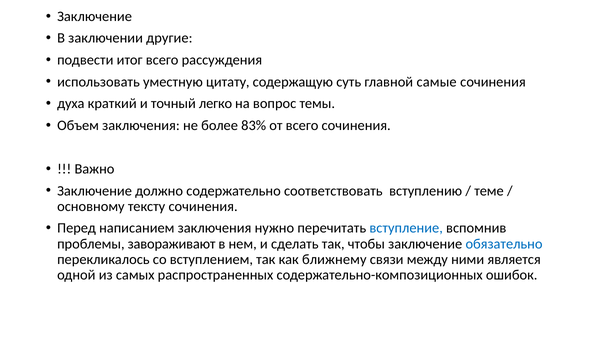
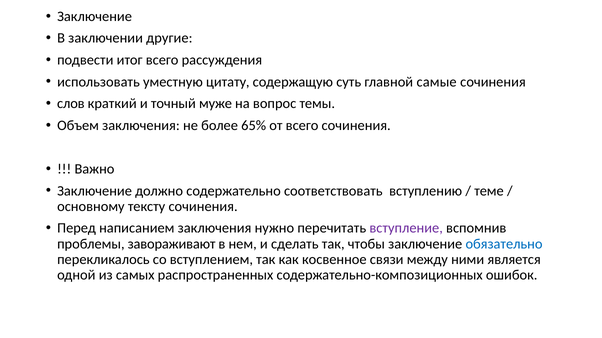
духа: духа -> слов
легко: легко -> муже
83%: 83% -> 65%
вступление colour: blue -> purple
ближнему: ближнему -> косвенное
